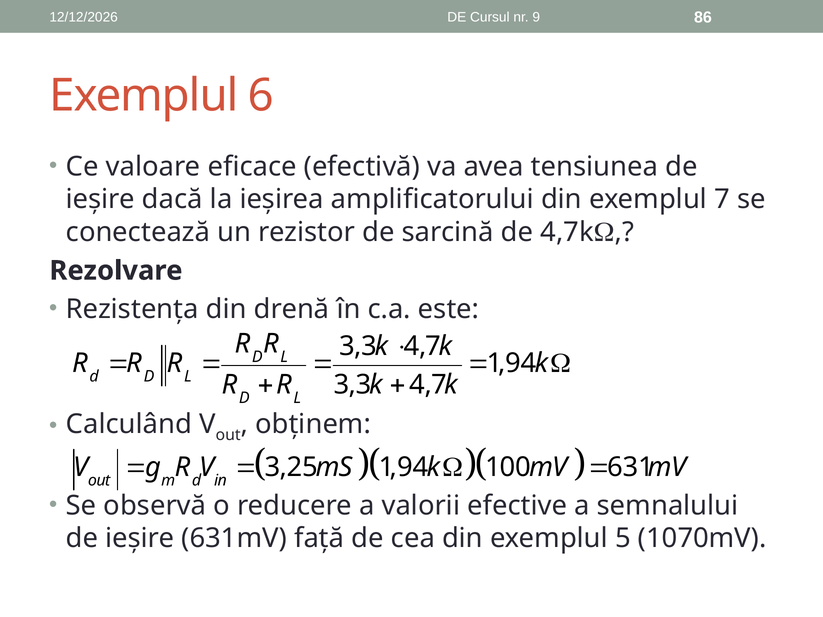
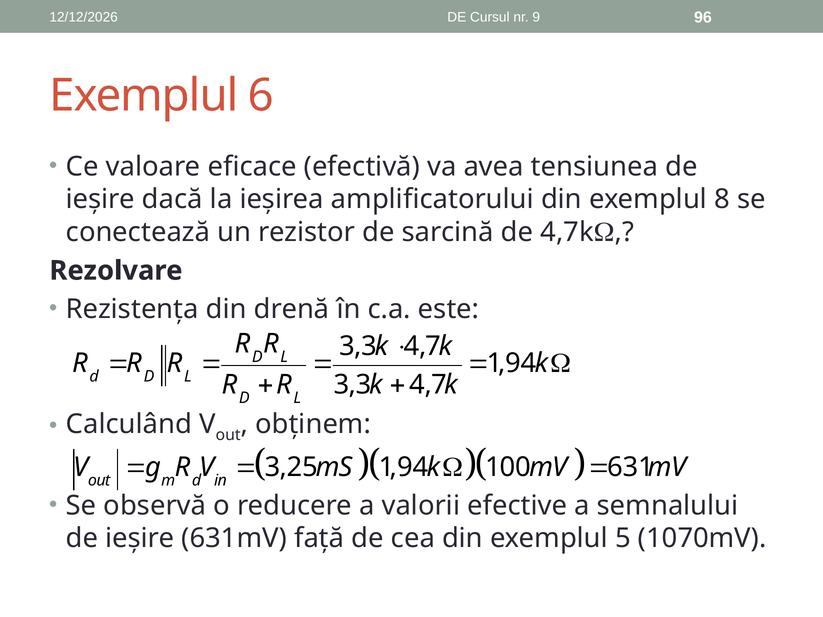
86: 86 -> 96
7: 7 -> 8
